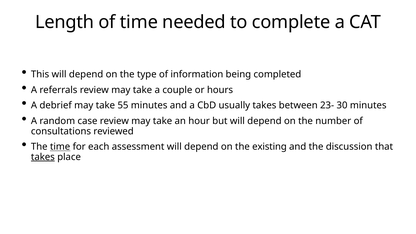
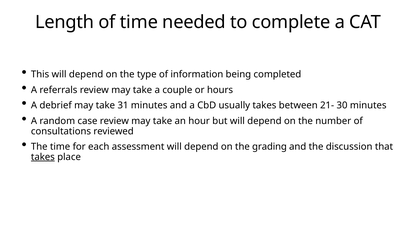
55: 55 -> 31
23-: 23- -> 21-
time at (60, 147) underline: present -> none
existing: existing -> grading
